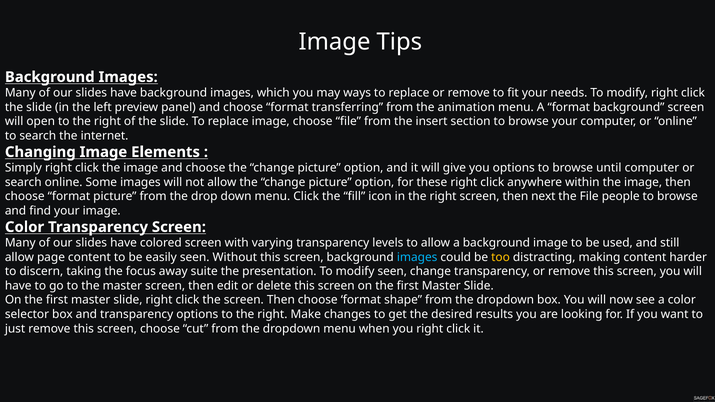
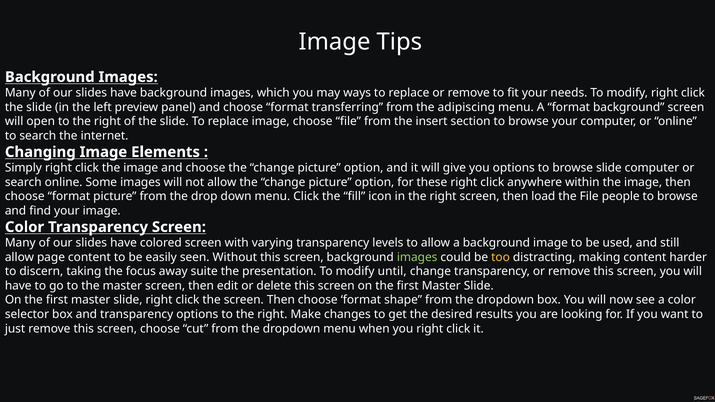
animation: animation -> adipiscing
browse until: until -> slide
next: next -> load
images at (417, 257) colour: light blue -> light green
modify seen: seen -> until
